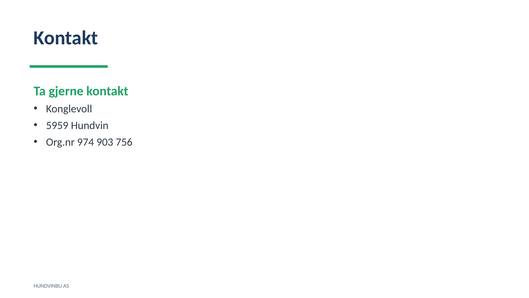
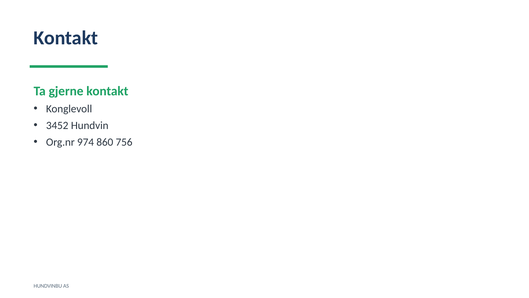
5959: 5959 -> 3452
903: 903 -> 860
